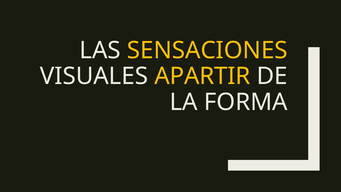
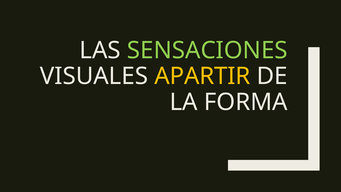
SENSACIONES colour: yellow -> light green
